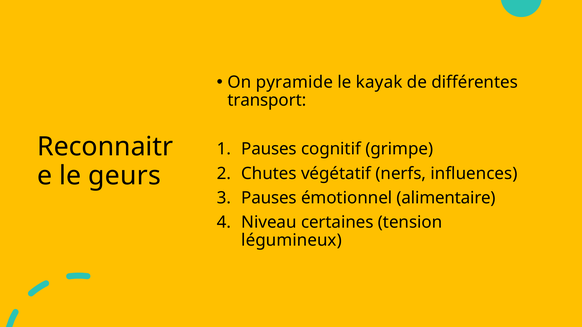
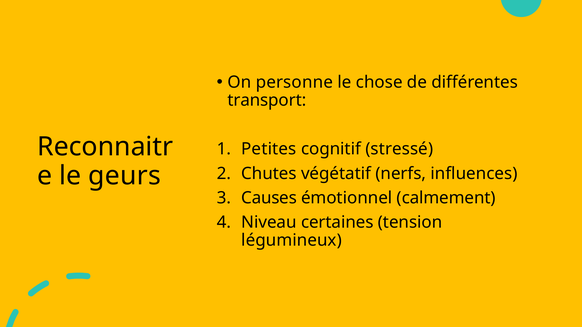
pyramide: pyramide -> personne
kayak: kayak -> chose
Pauses at (269, 149): Pauses -> Petites
grimpe: grimpe -> stressé
Pauses at (269, 198): Pauses -> Causes
alimentaire: alimentaire -> calmement
